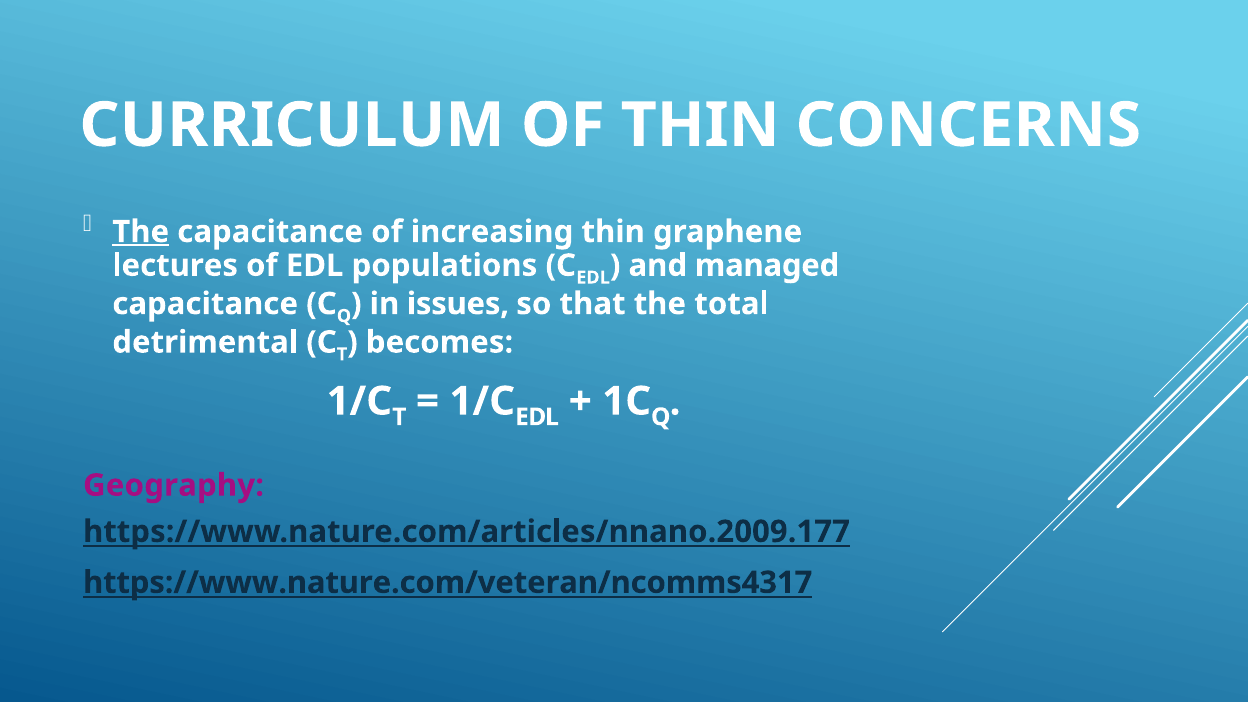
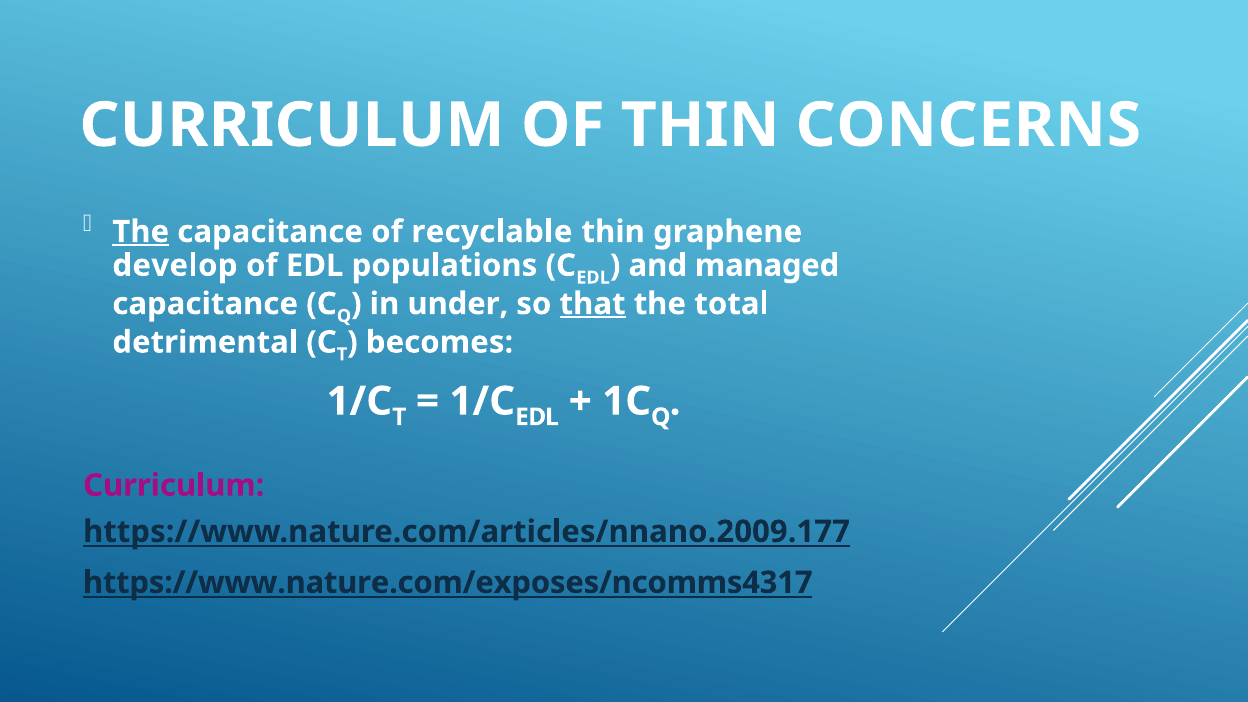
increasing: increasing -> recyclable
lectures: lectures -> develop
issues: issues -> under
that underline: none -> present
Geography at (174, 485): Geography -> Curriculum
https://www.nature.com/veteran/ncomms4317: https://www.nature.com/veteran/ncomms4317 -> https://www.nature.com/exposes/ncomms4317
